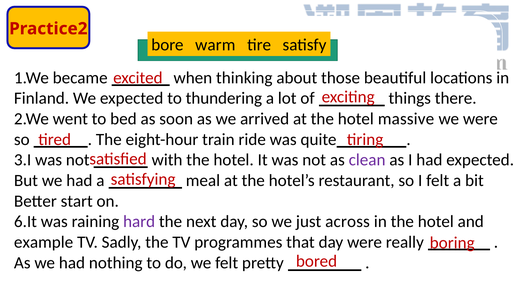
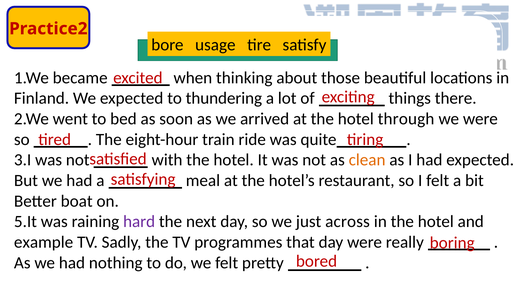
warm: warm -> usage
massive: massive -> through
clean colour: purple -> orange
start: start -> boat
6.It: 6.It -> 5.It
